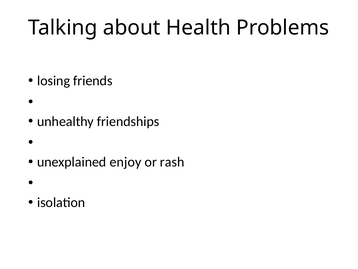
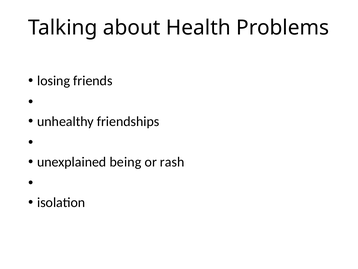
enjoy: enjoy -> being
